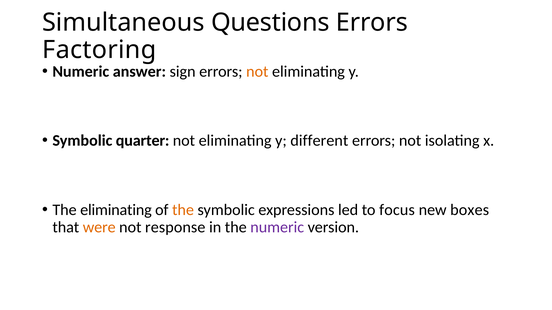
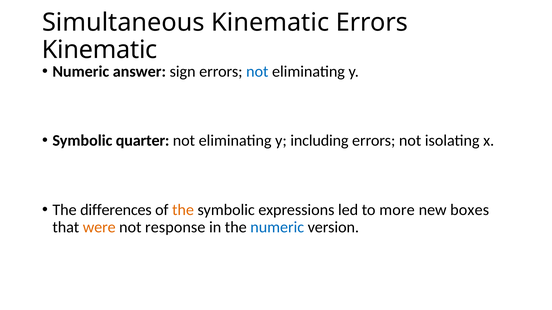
Simultaneous Questions: Questions -> Kinematic
Factoring at (99, 50): Factoring -> Kinematic
not at (257, 72) colour: orange -> blue
different: different -> including
The eliminating: eliminating -> differences
focus: focus -> more
numeric at (277, 228) colour: purple -> blue
